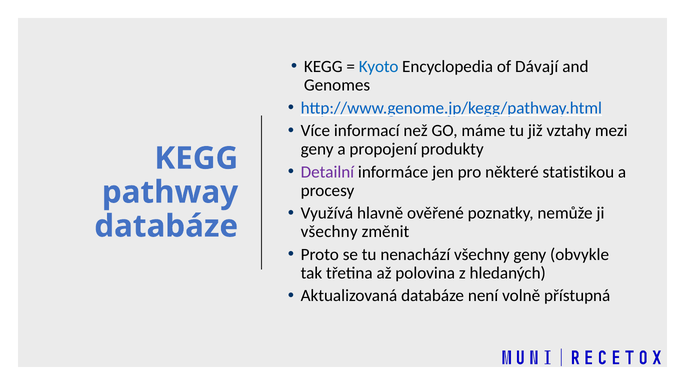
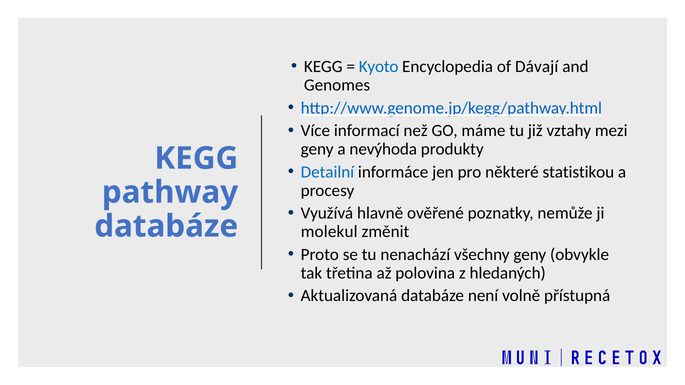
propojení: propojení -> nevýhoda
Detailní colour: purple -> blue
všechny at (329, 232): všechny -> molekul
